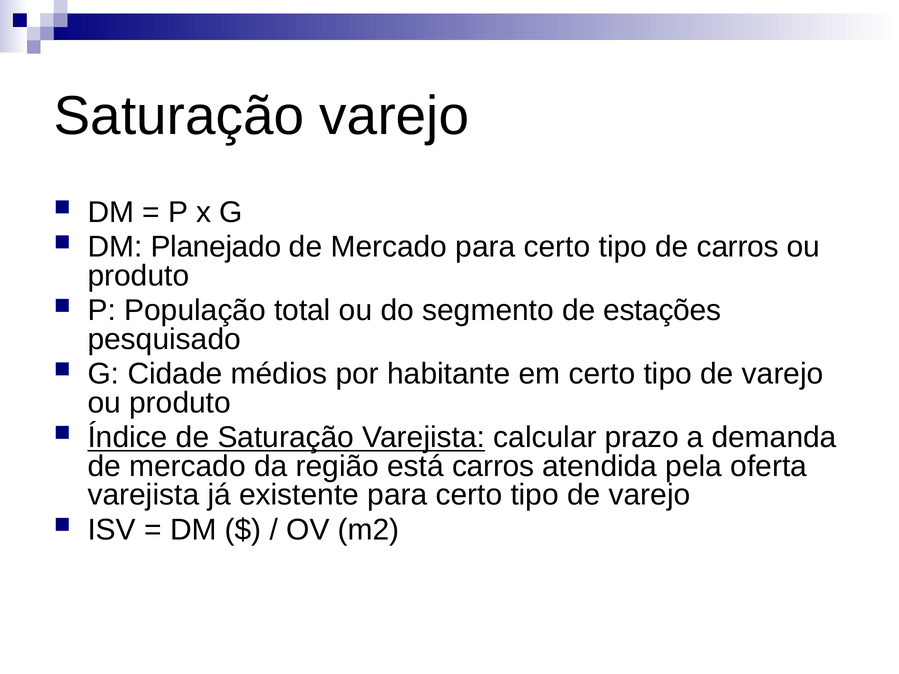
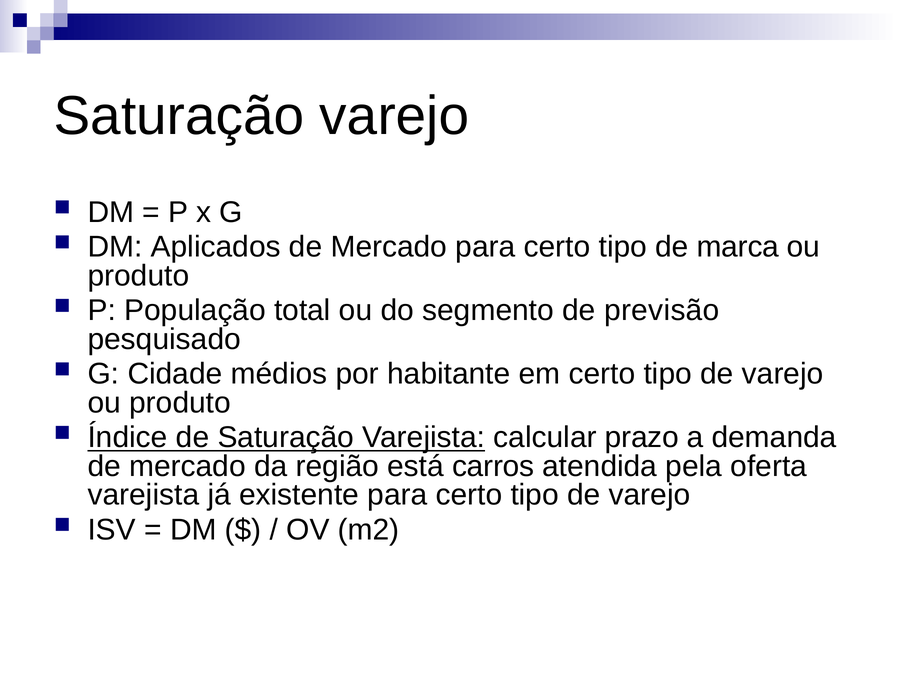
Planejado: Planejado -> Aplicados
de carros: carros -> marca
estações: estações -> previsão
